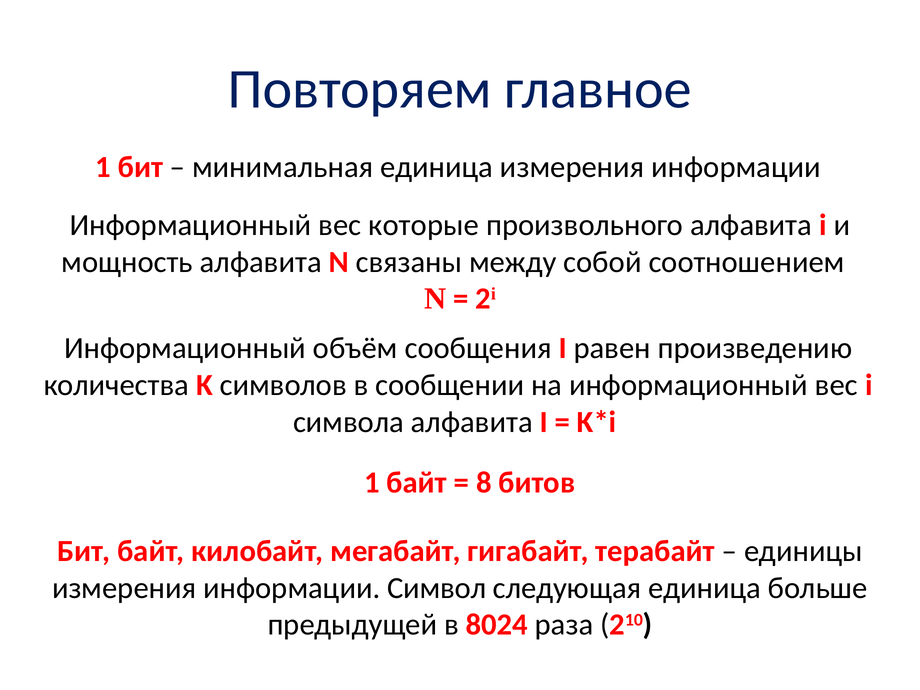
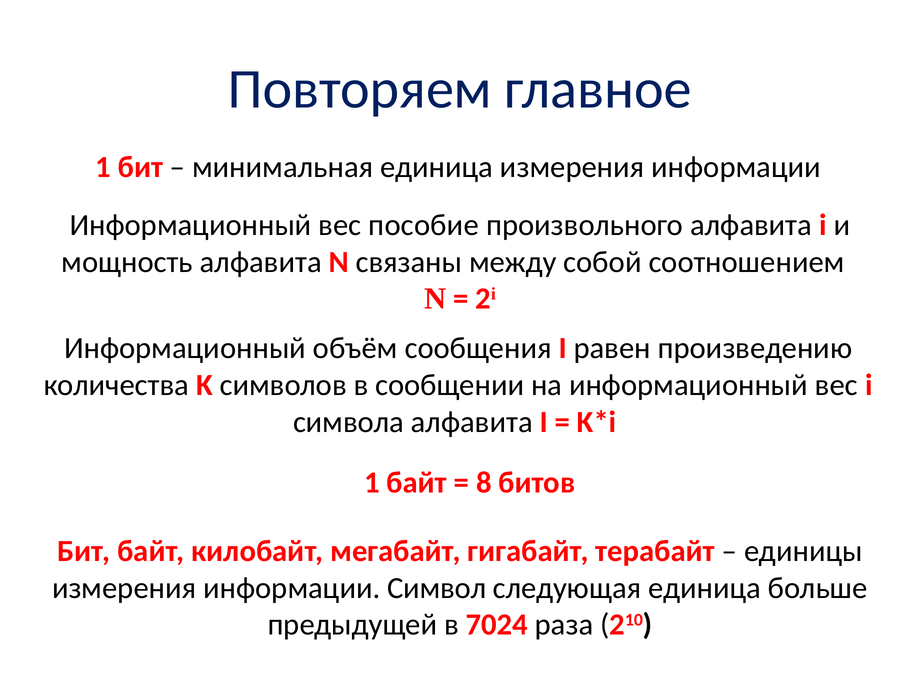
которые: которые -> пособие
8024: 8024 -> 7024
